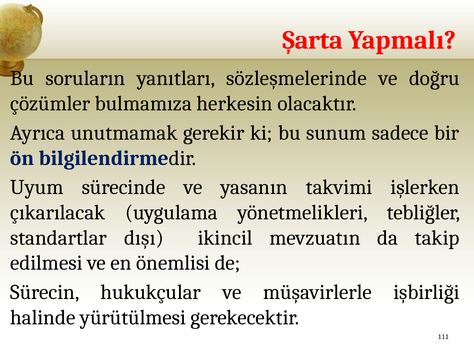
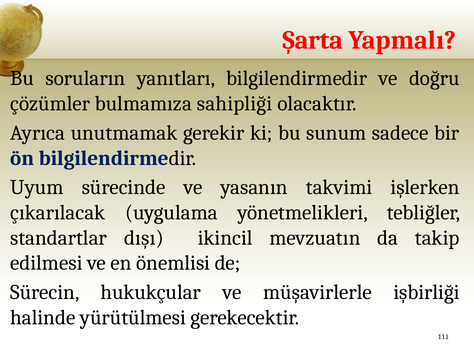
yanıtları sözleşmelerinde: sözleşmelerinde -> bilgilendirmedir
herkesin: herkesin -> sahipliği
